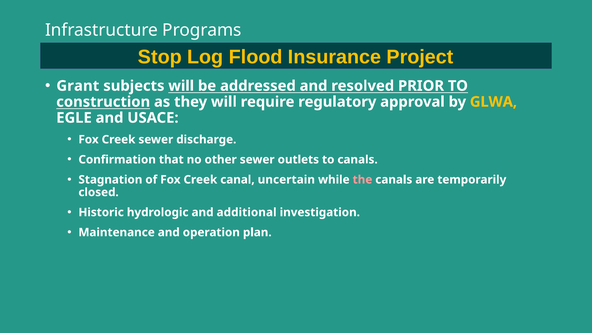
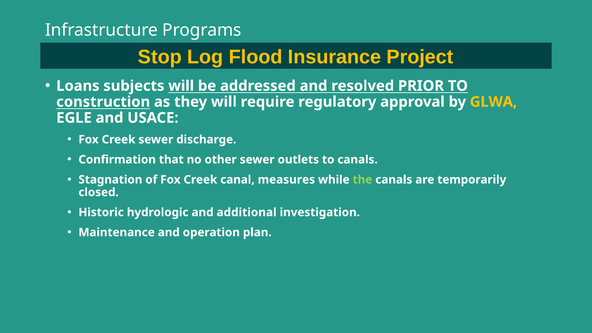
Grant: Grant -> Loans
uncertain: uncertain -> measures
the colour: pink -> light green
